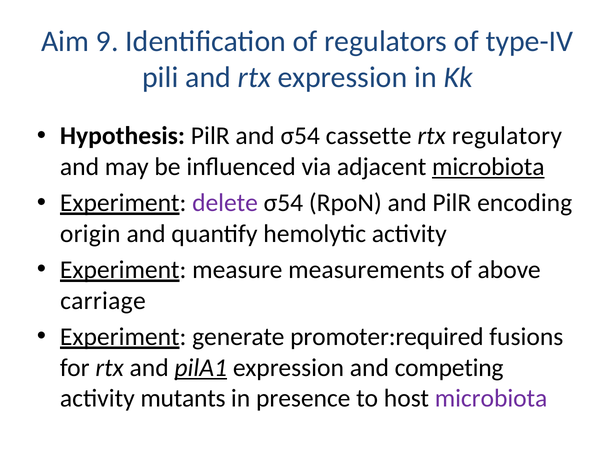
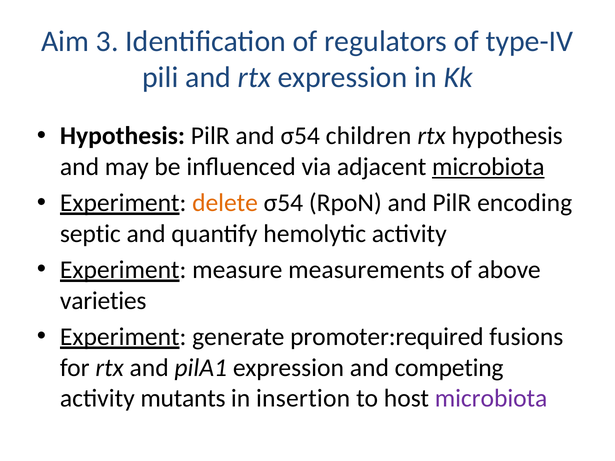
9: 9 -> 3
cassette: cassette -> children
rtx regulatory: regulatory -> hypothesis
delete colour: purple -> orange
origin: origin -> septic
carriage: carriage -> varieties
pilA1 underline: present -> none
presence: presence -> insertion
